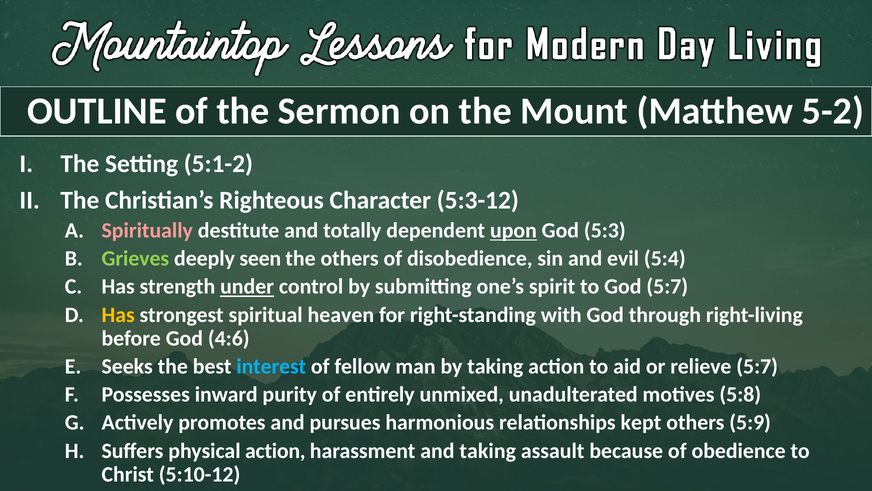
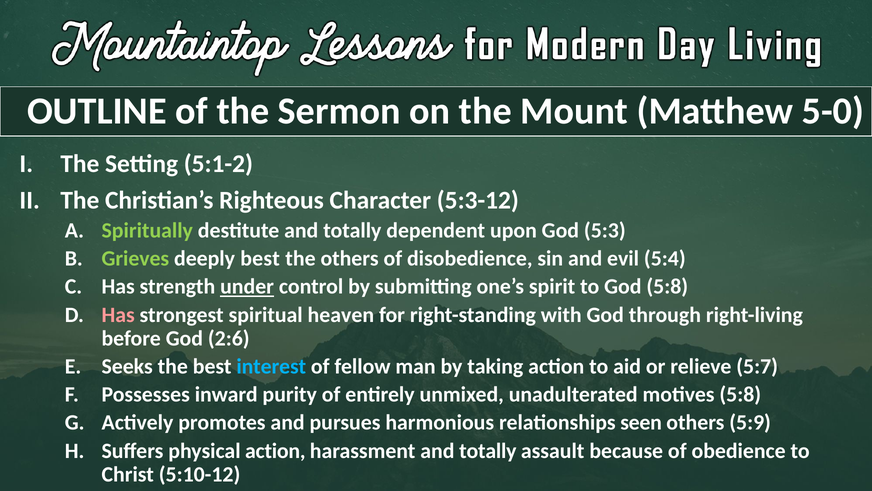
5-2: 5-2 -> 5-0
Spiritually colour: pink -> light green
upon underline: present -> none
deeply seen: seen -> best
God 5:7: 5:7 -> 5:8
Has at (118, 315) colour: yellow -> pink
4:6: 4:6 -> 2:6
kept: kept -> seen
harassment and taking: taking -> totally
